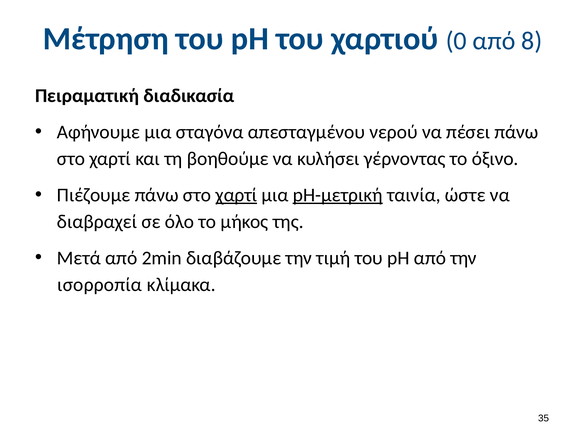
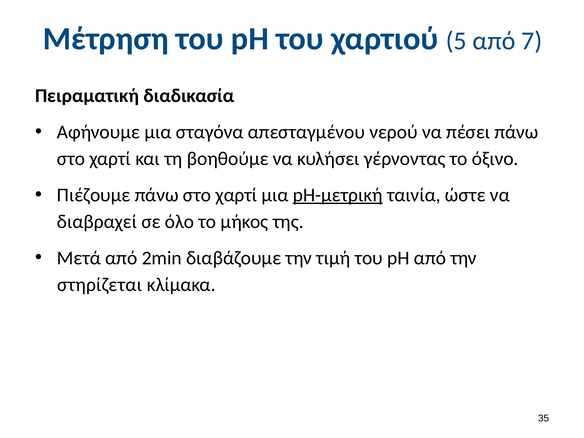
0: 0 -> 5
8: 8 -> 7
χαρτί at (236, 195) underline: present -> none
ισορροπία: ισορροπία -> στηρίζεται
